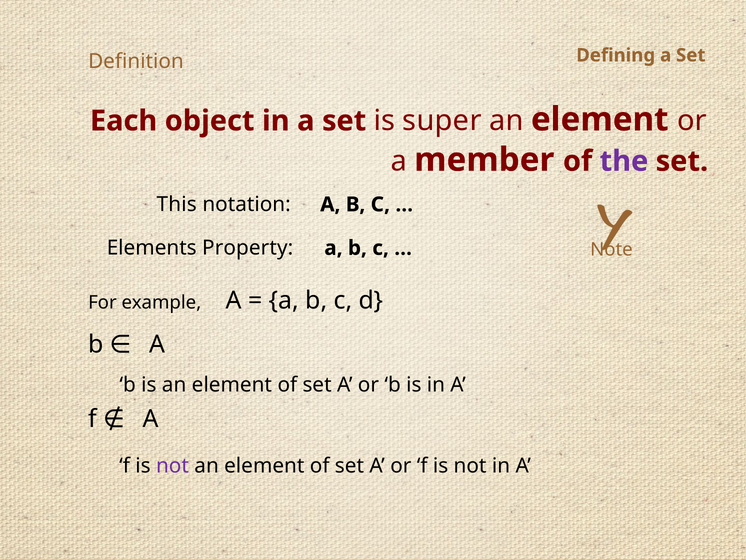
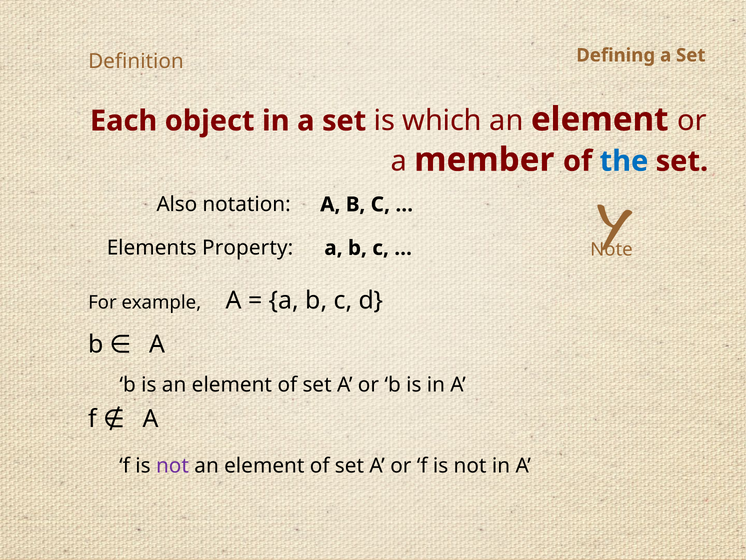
super: super -> which
the colour: purple -> blue
This: This -> Also
